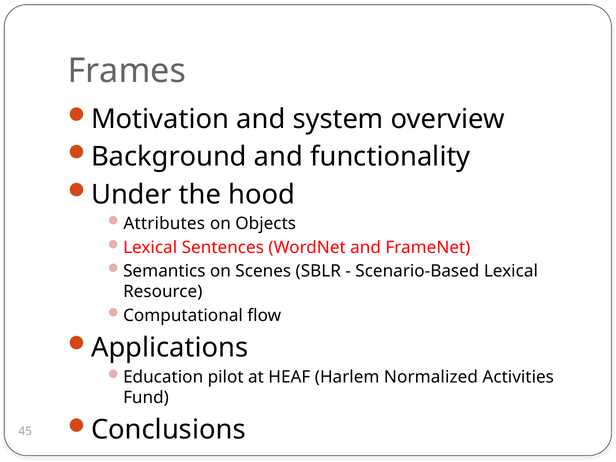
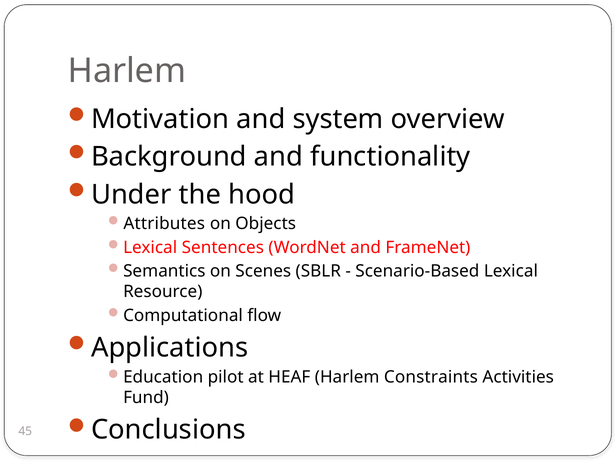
Frames at (127, 71): Frames -> Harlem
Normalized: Normalized -> Constraints
